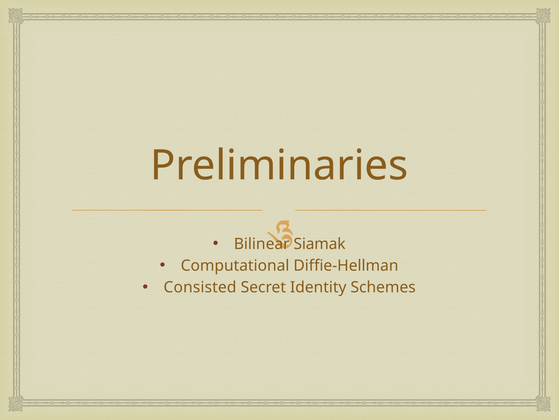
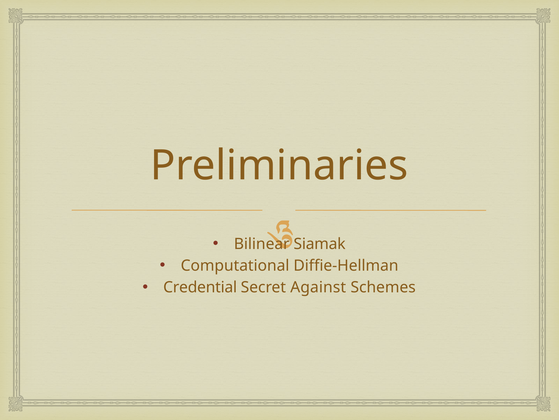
Consisted: Consisted -> Credential
Identity: Identity -> Against
